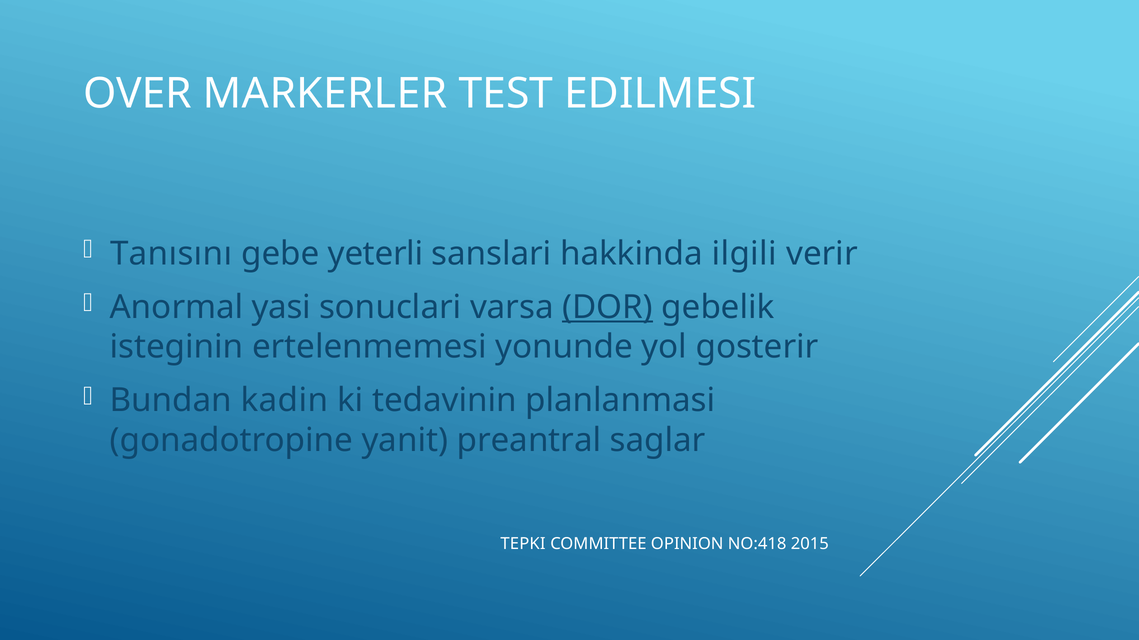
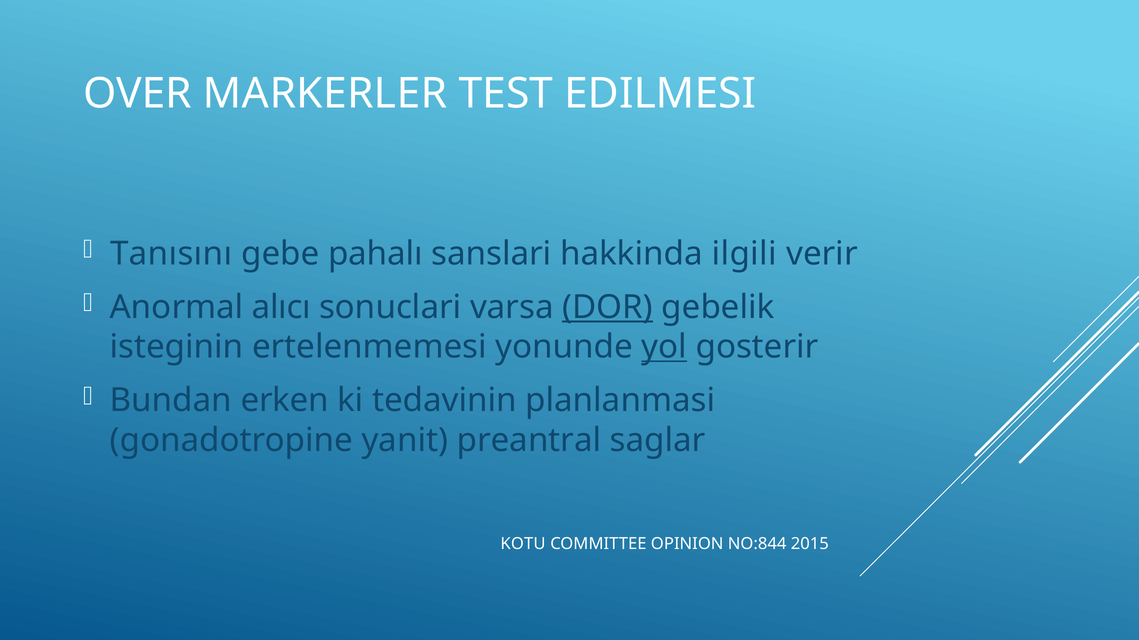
yeterli: yeterli -> pahalı
yasi: yasi -> alıcı
yol underline: none -> present
kadin: kadin -> erken
TEPKI: TEPKI -> KOTU
NO:418: NO:418 -> NO:844
